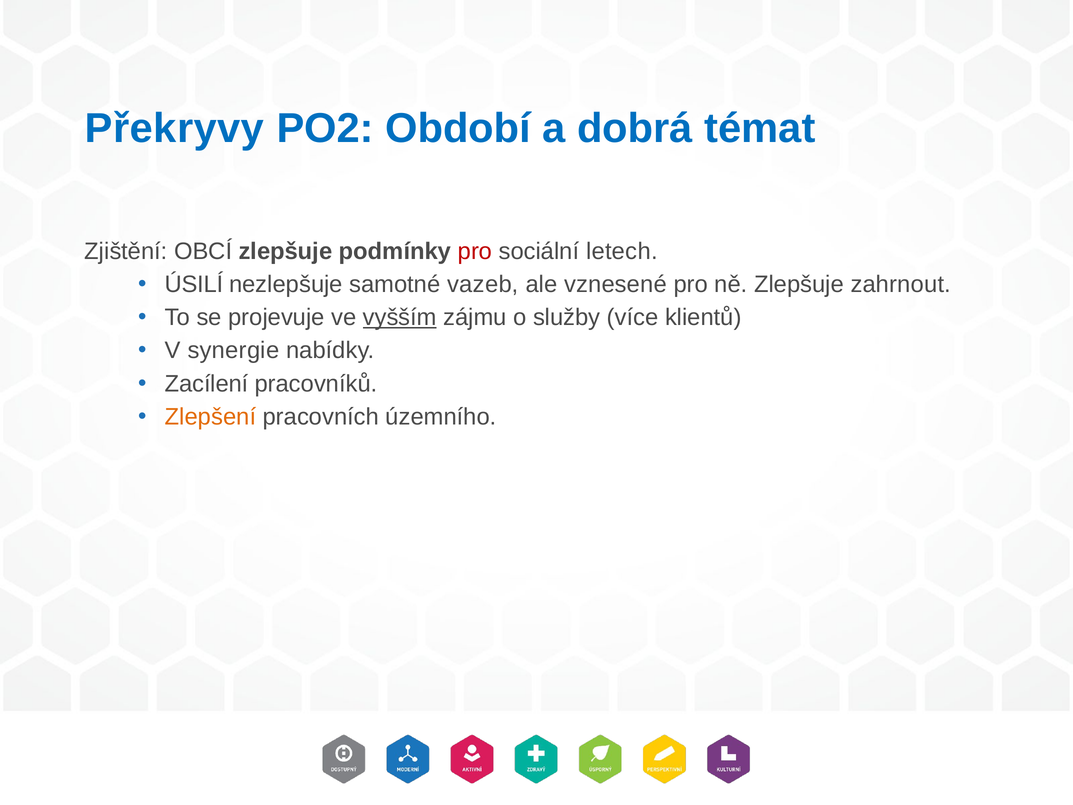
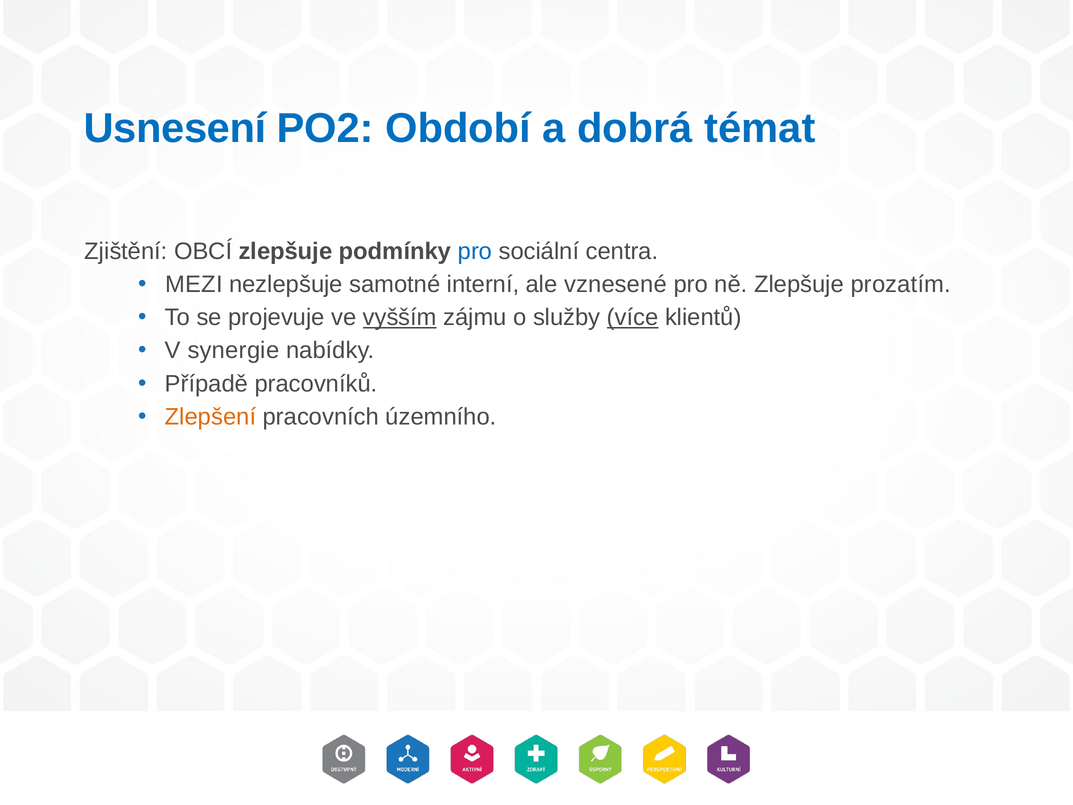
Překryvy: Překryvy -> Usnesení
pro at (475, 251) colour: red -> blue
letech: letech -> centra
ÚSILÍ: ÚSILÍ -> MEZI
vazeb: vazeb -> interní
zahrnout: zahrnout -> prozatím
více underline: none -> present
Zacílení: Zacílení -> Případě
